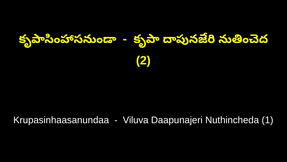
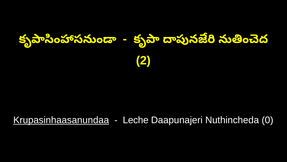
Krupasinhaasanundaa underline: none -> present
Viluva: Viluva -> Leche
1: 1 -> 0
